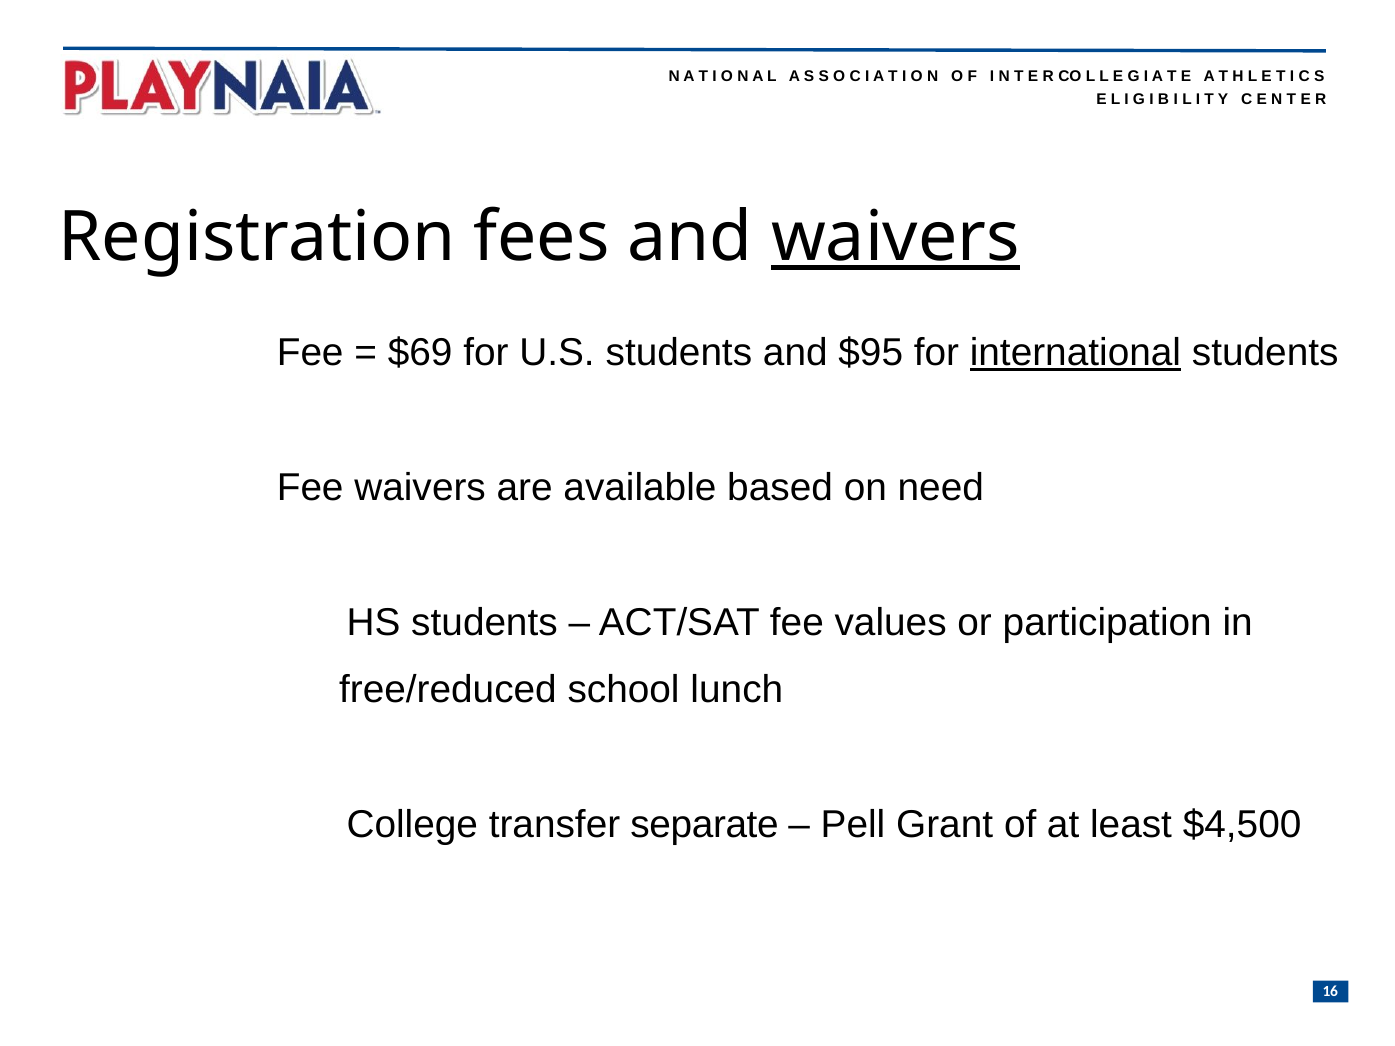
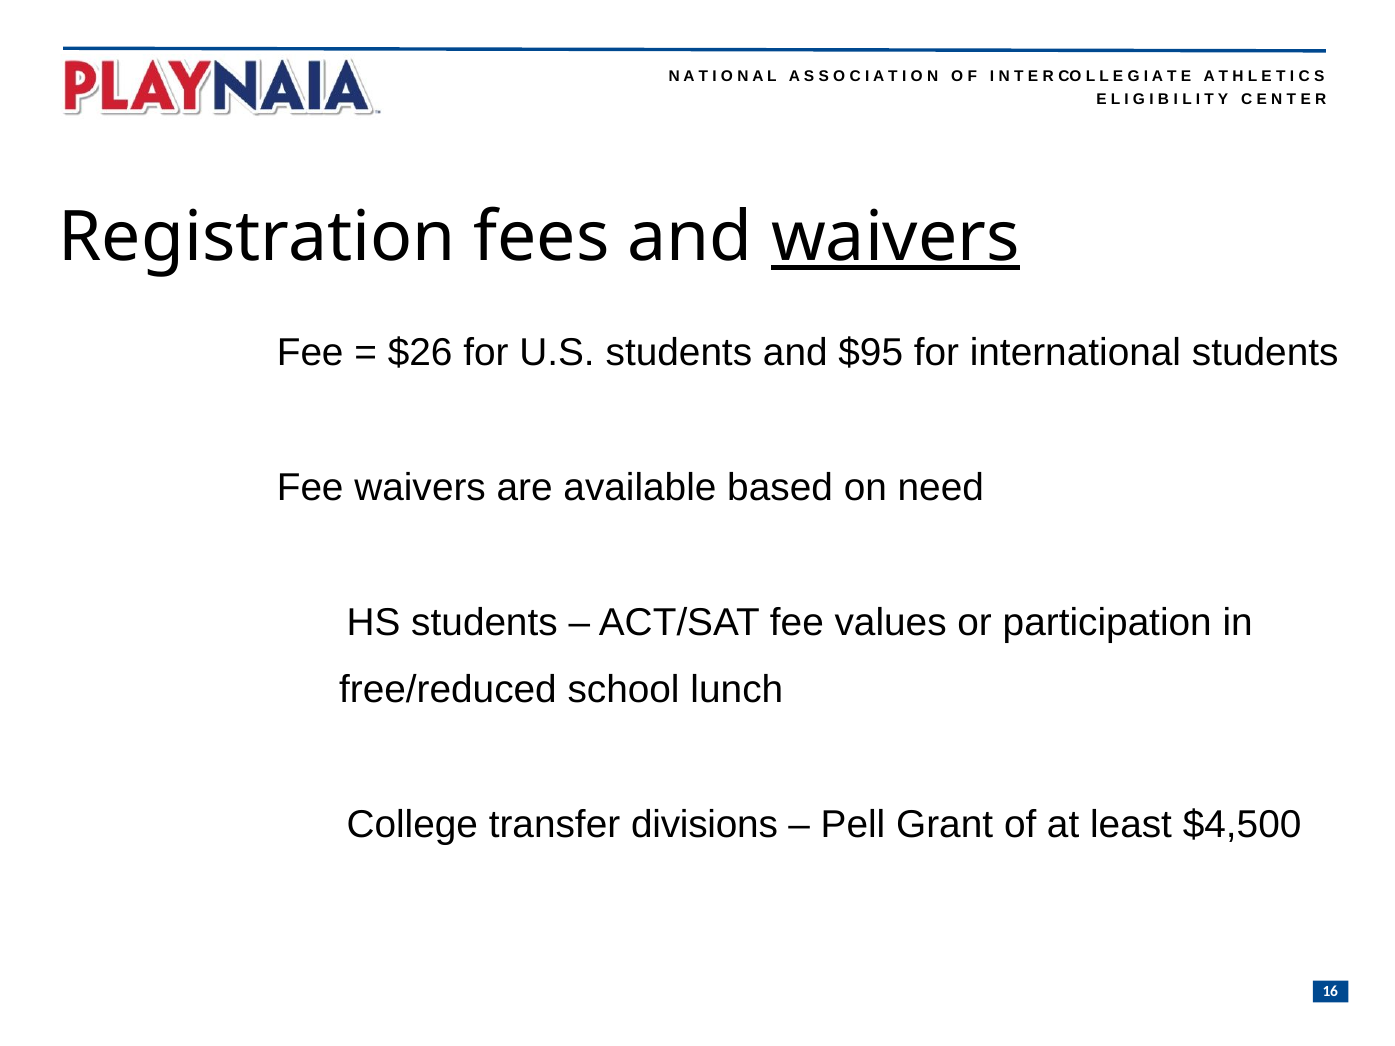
$69: $69 -> $26
international underline: present -> none
separate: separate -> divisions
